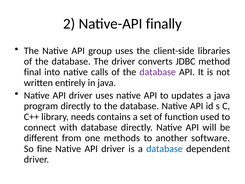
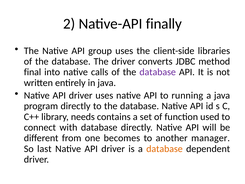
updates: updates -> running
methods: methods -> becomes
software: software -> manager
fine: fine -> last
database at (164, 149) colour: blue -> orange
